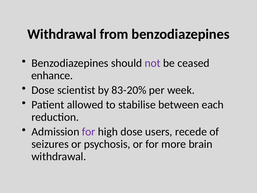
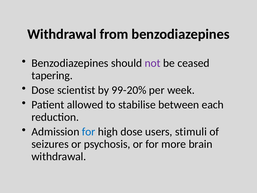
enhance: enhance -> tapering
83-20%: 83-20% -> 99-20%
for at (89, 132) colour: purple -> blue
recede: recede -> stimuli
